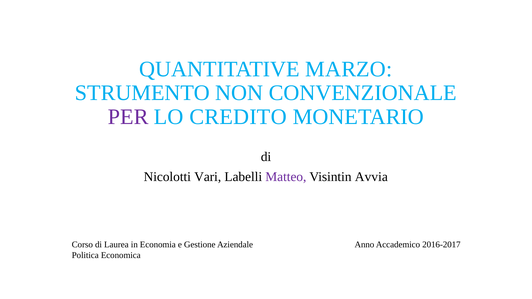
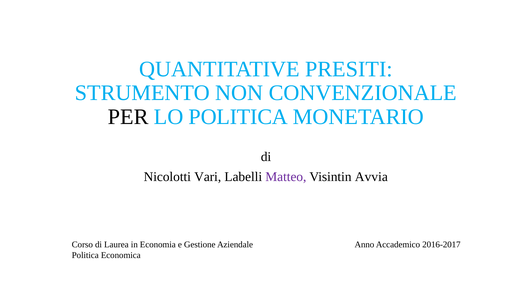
MARZO: MARZO -> PRESITI
PER colour: purple -> black
LO CREDITO: CREDITO -> POLITICA
